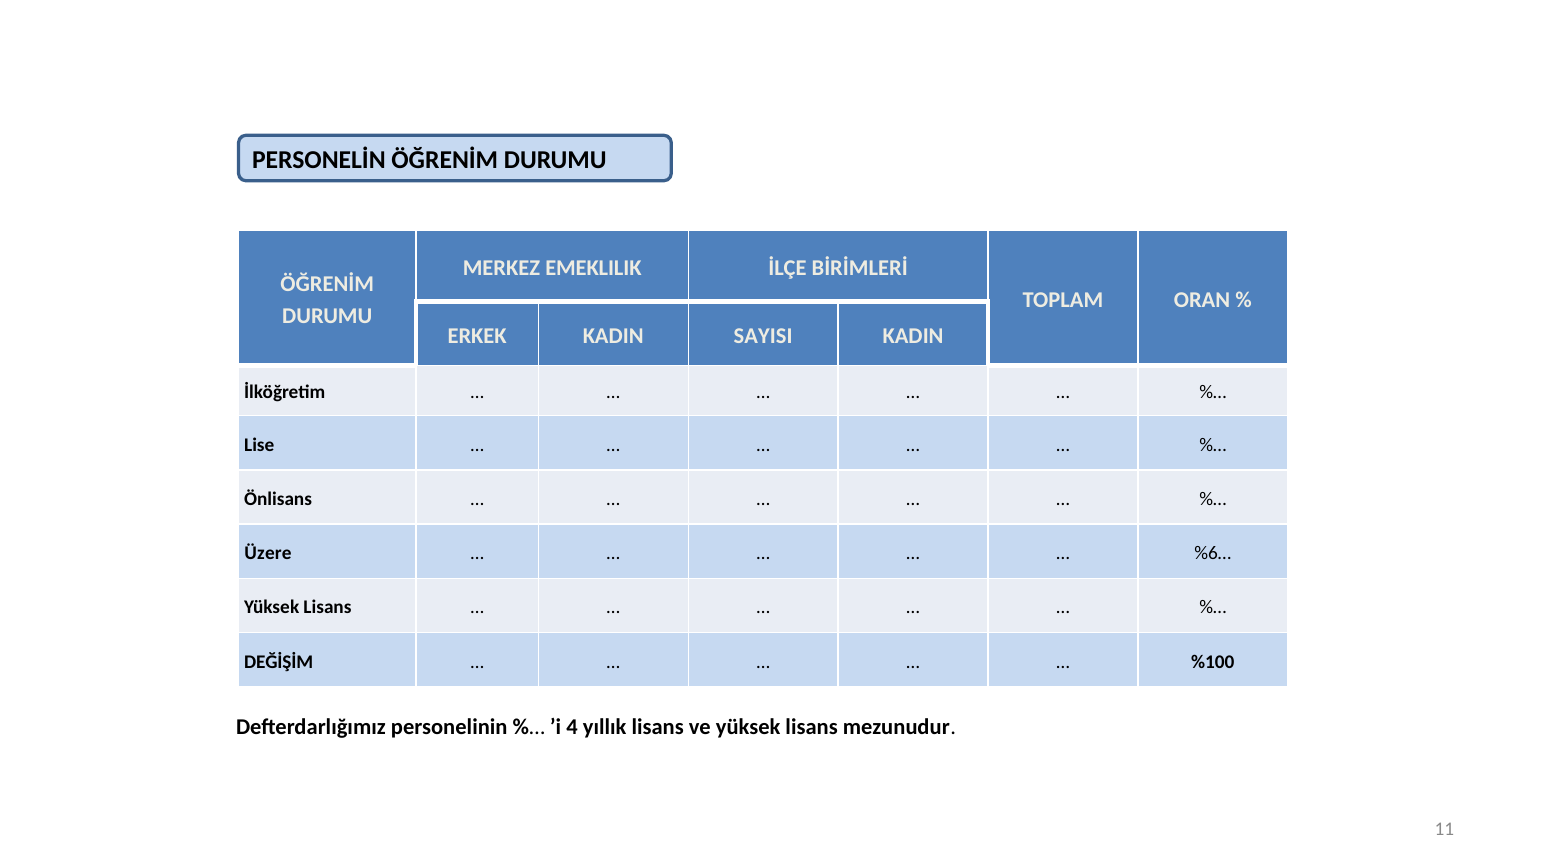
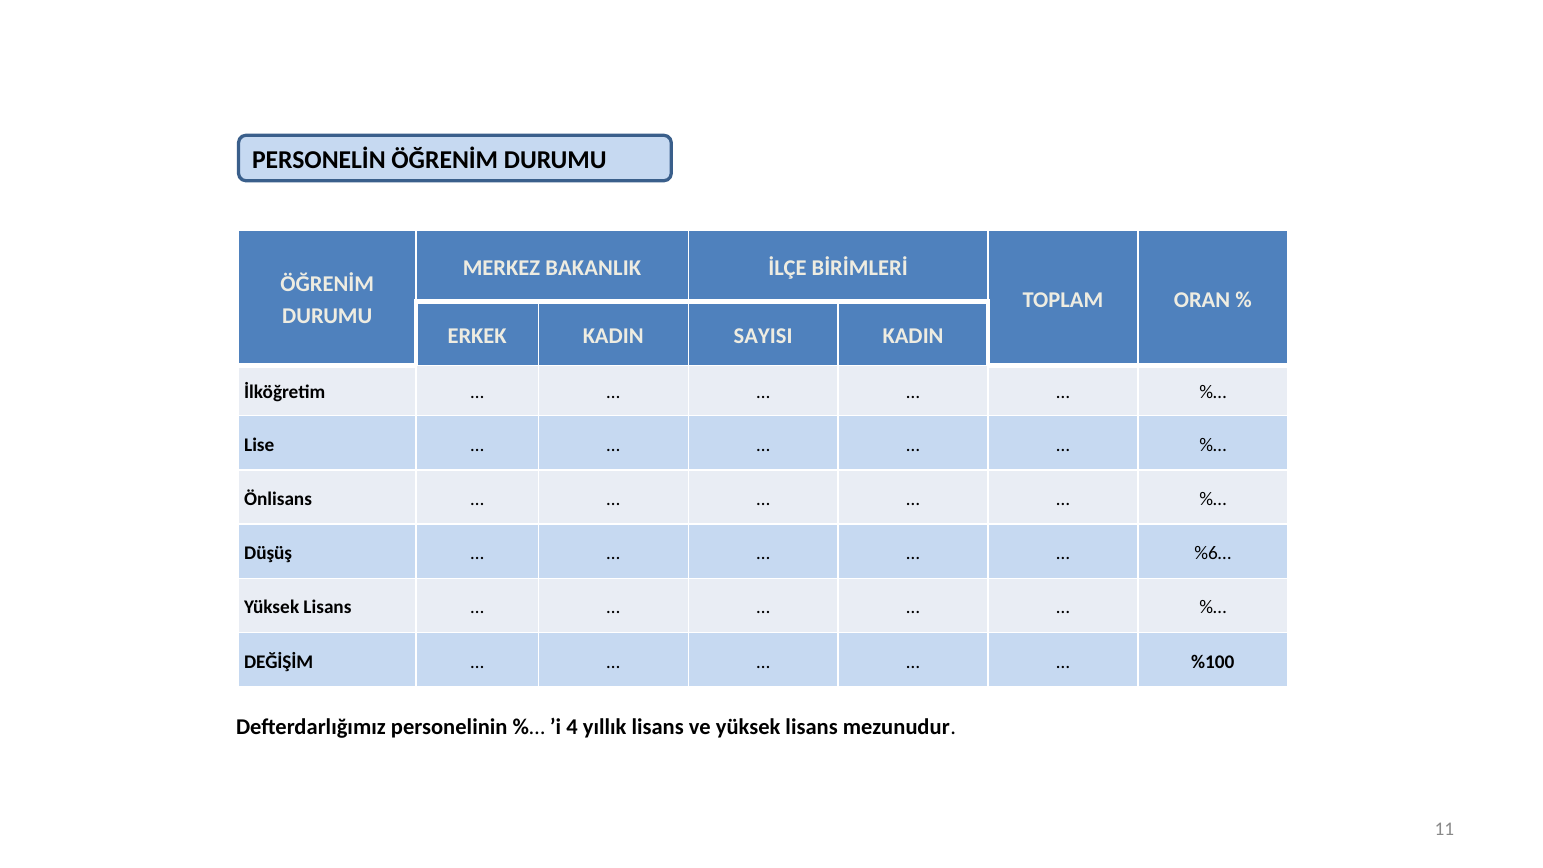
EMEKLILIK: EMEKLILIK -> BAKANLIK
Üzere: Üzere -> Düşüş
